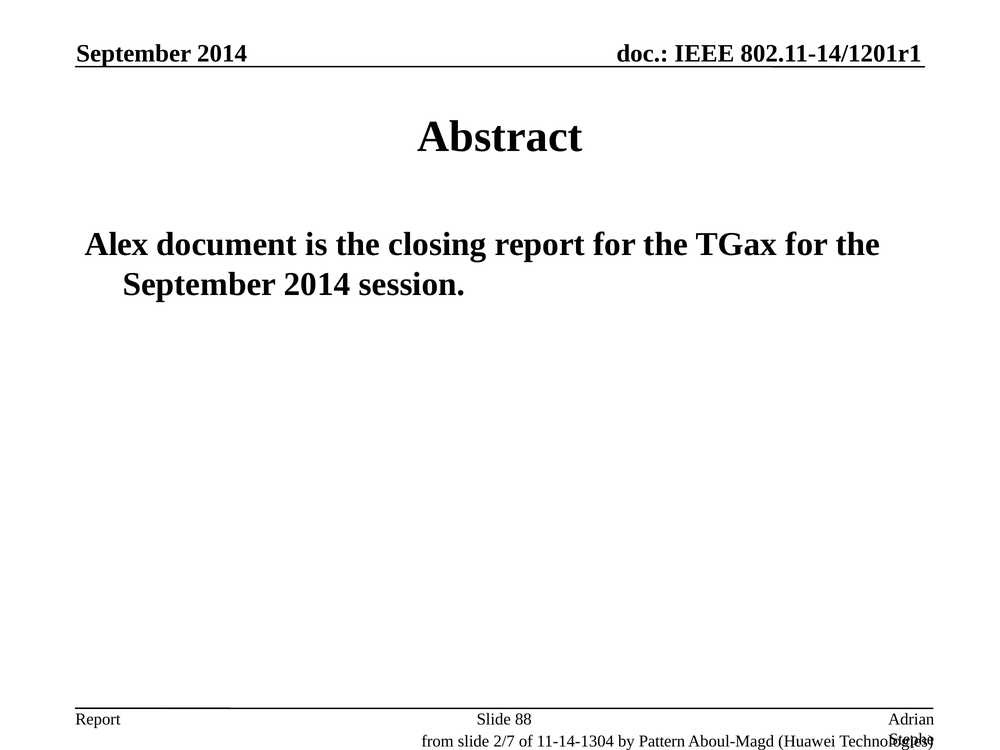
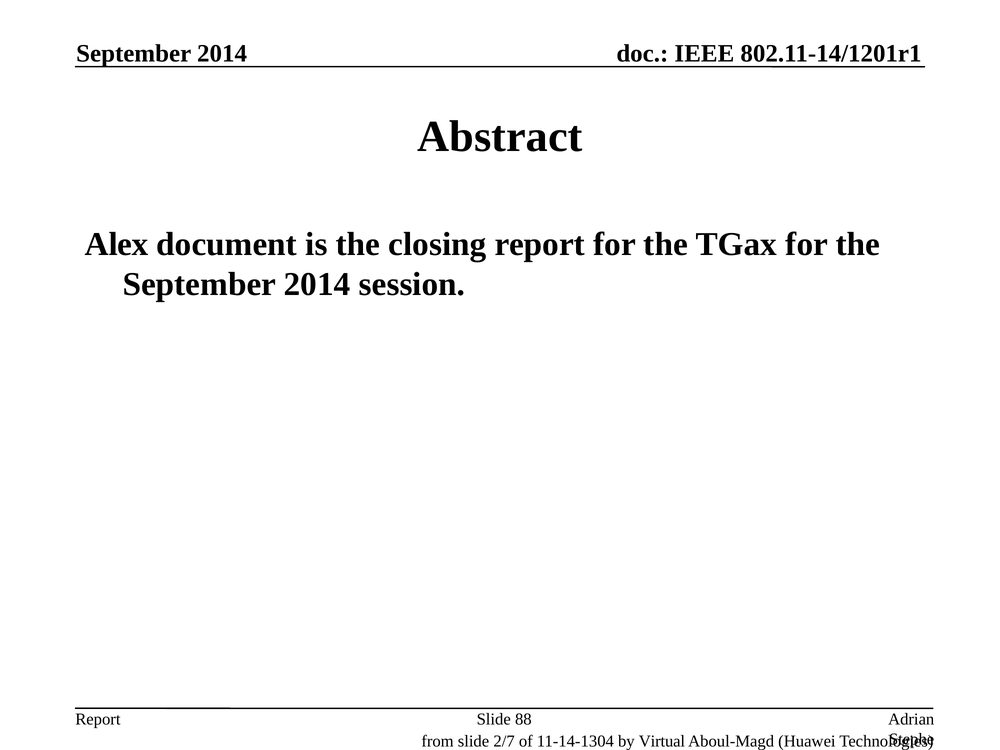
Pattern: Pattern -> Virtual
